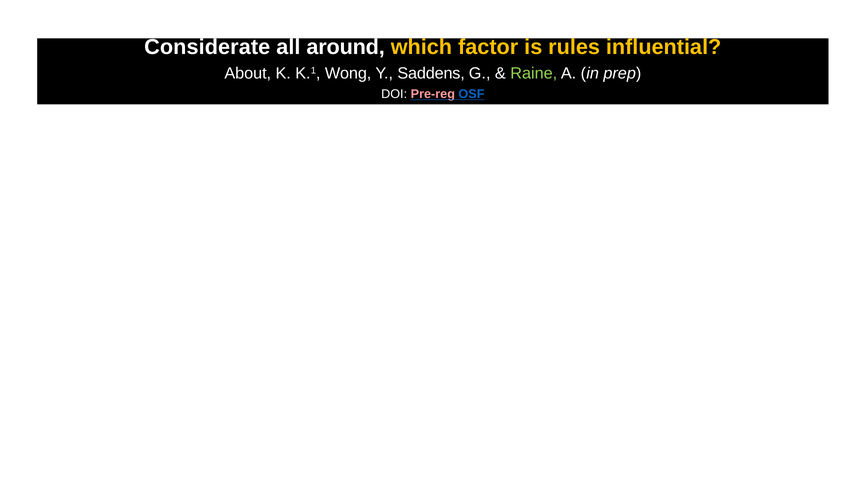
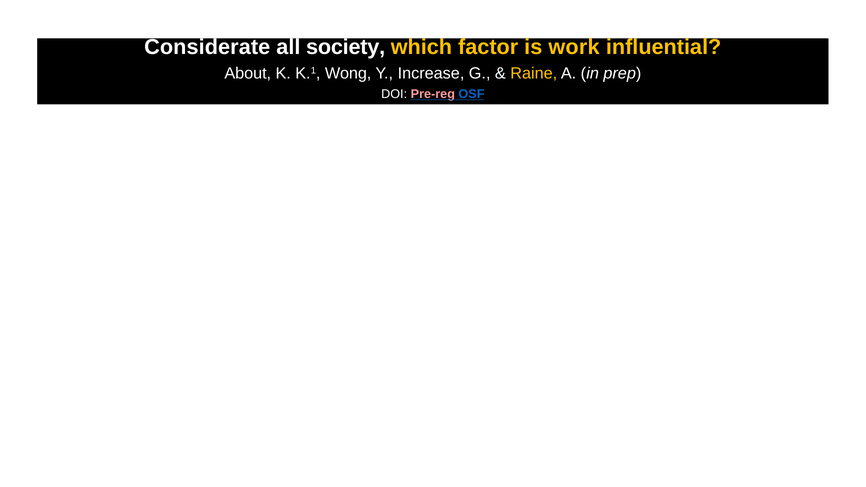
around: around -> society
rules: rules -> work
Saddens: Saddens -> Increase
Raine colour: light green -> yellow
